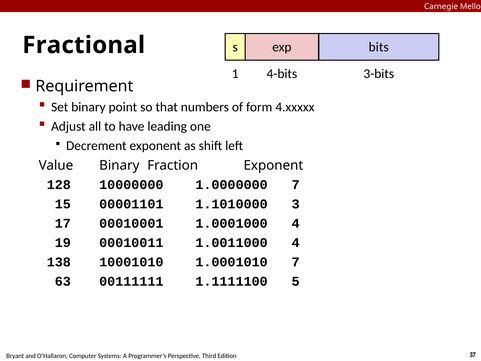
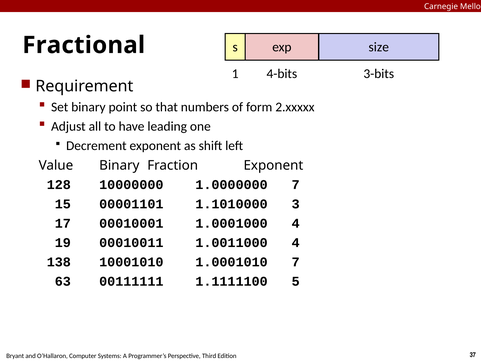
bits: bits -> size
4.xxxxx: 4.xxxxx -> 2.xxxxx
